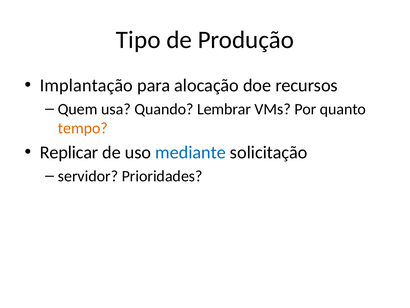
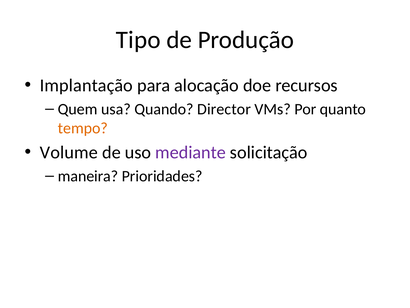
Lembrar: Lembrar -> Director
Replicar: Replicar -> Volume
mediante colour: blue -> purple
servidor: servidor -> maneira
